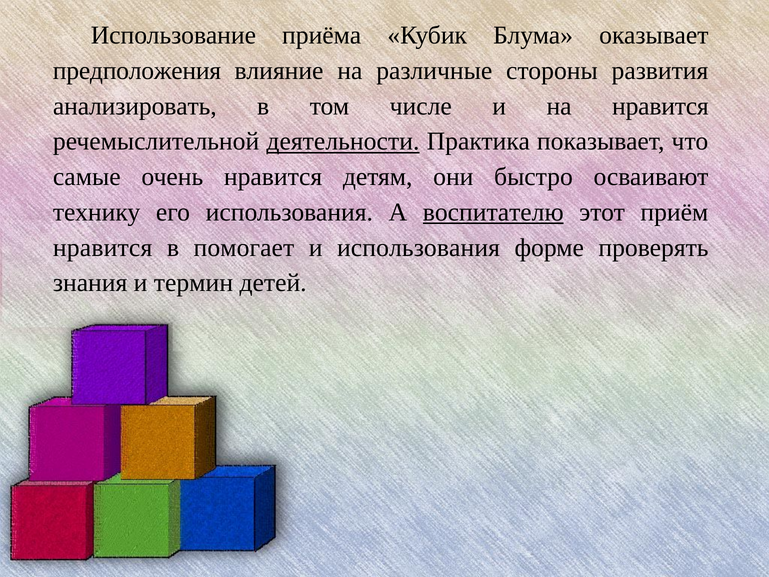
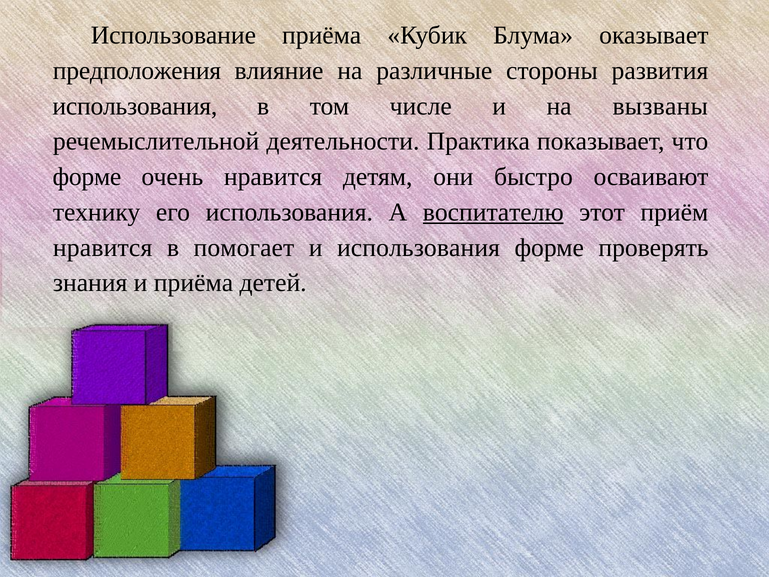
анализировать at (135, 106): анализировать -> использования
на нравится: нравится -> вызваны
деятельности underline: present -> none
самые at (87, 177): самые -> форме
и термин: термин -> приёма
